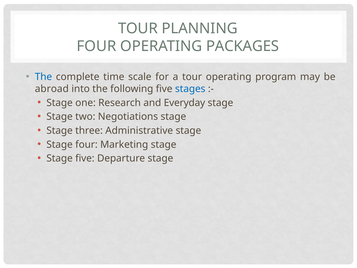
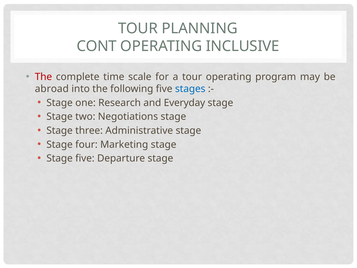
FOUR at (96, 46): FOUR -> CONT
PACKAGES: PACKAGES -> INCLUSIVE
The at (43, 77) colour: blue -> red
